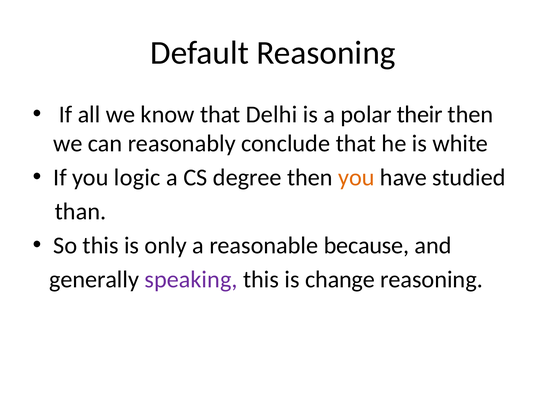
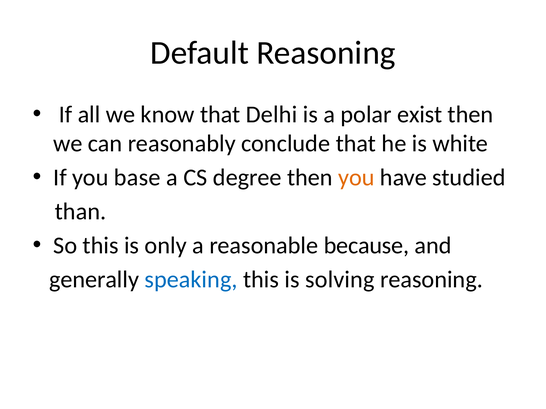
their: their -> exist
logic: logic -> base
speaking colour: purple -> blue
change: change -> solving
